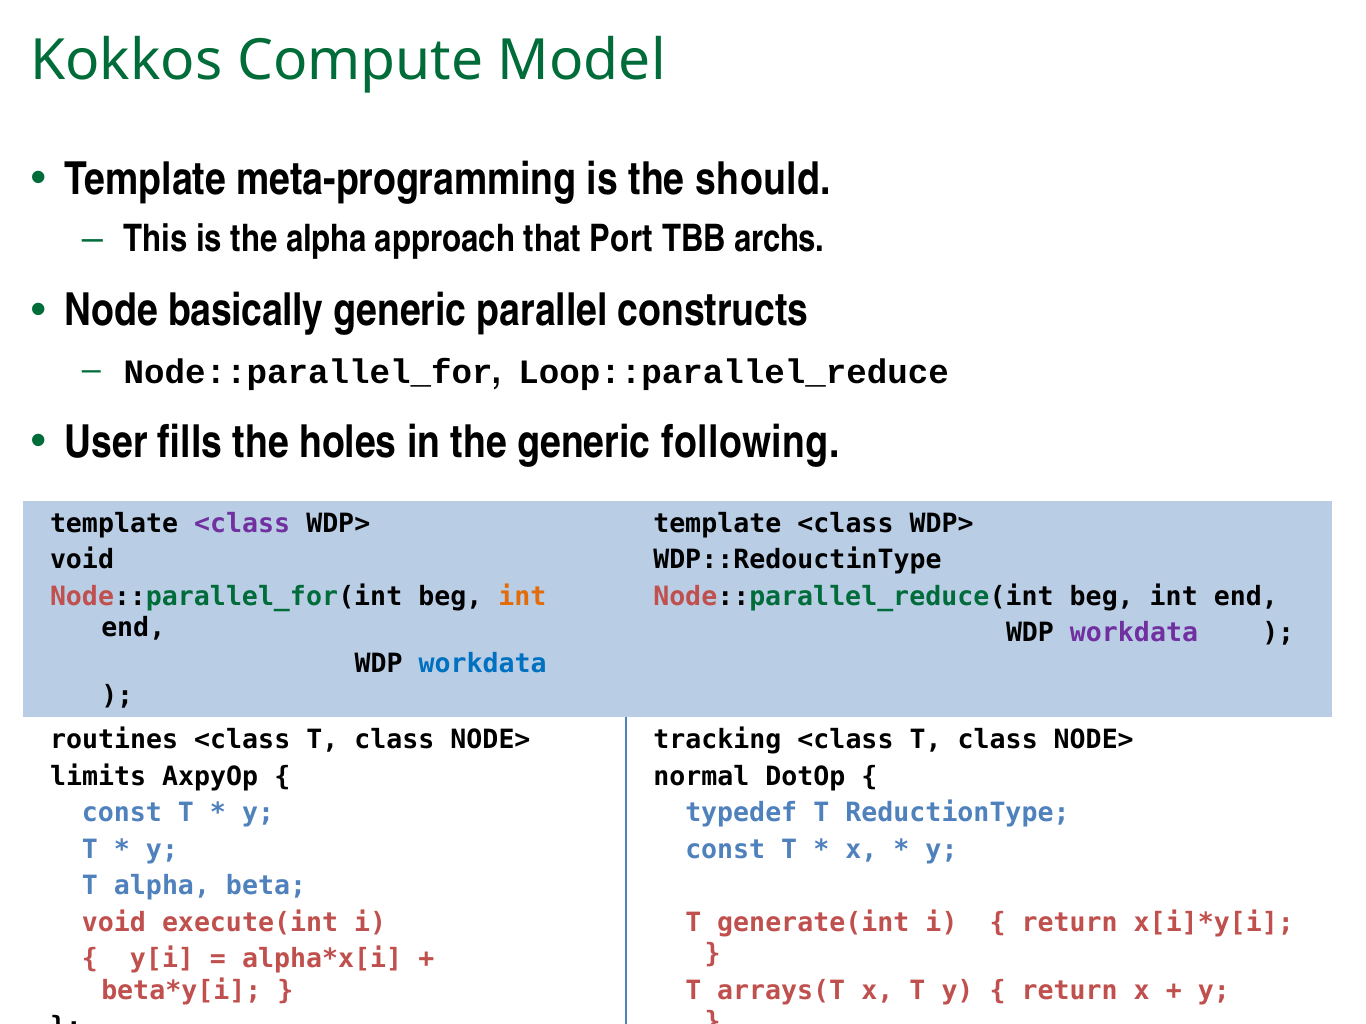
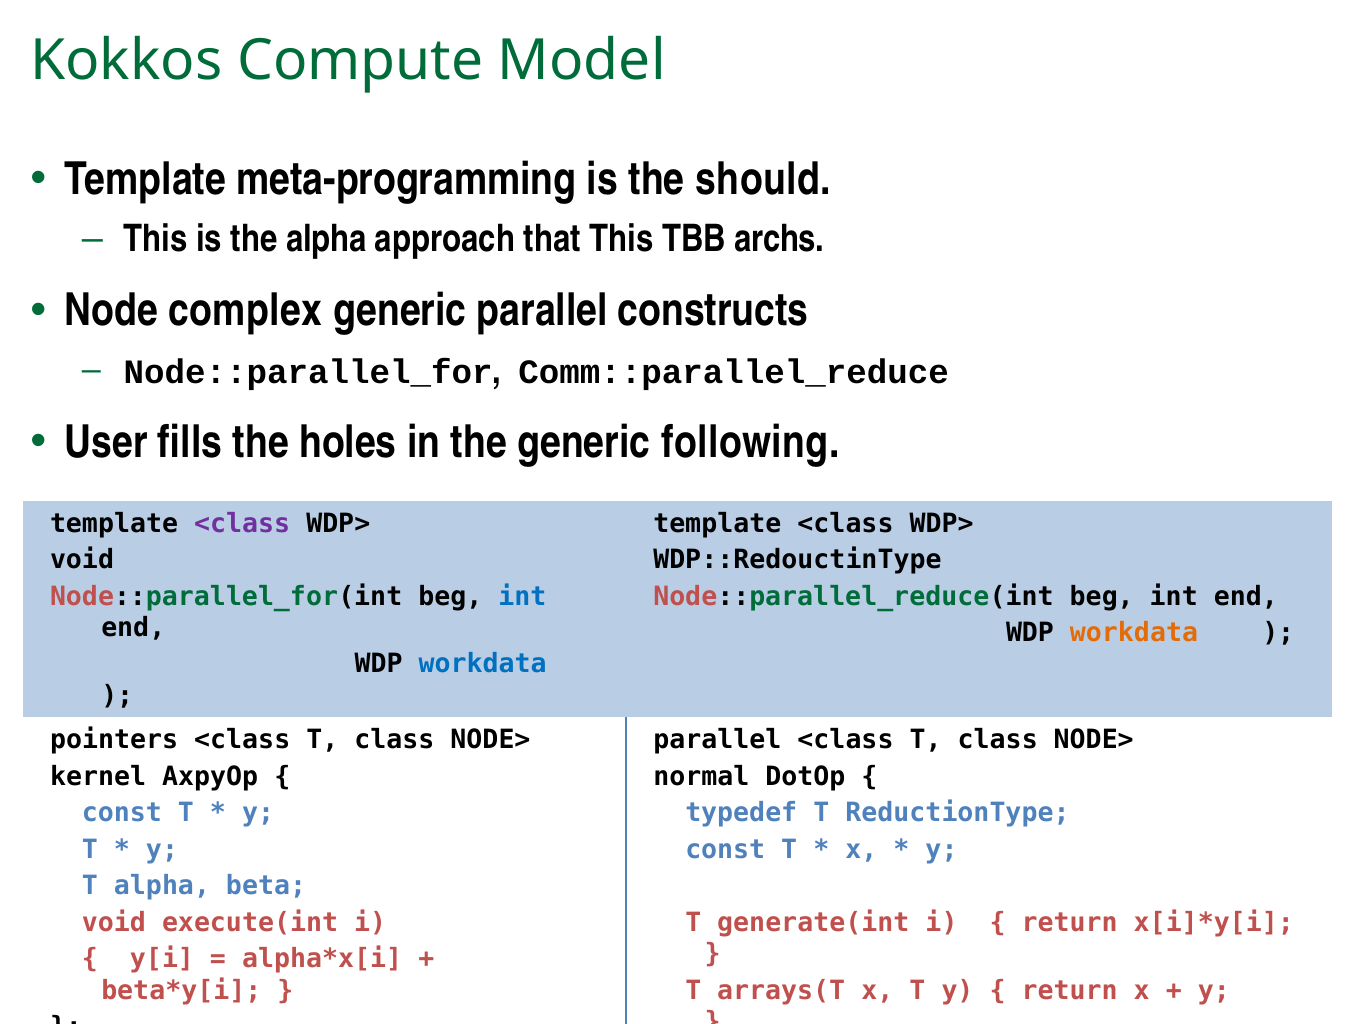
that Port: Port -> This
basically: basically -> complex
Loop::parallel_reduce: Loop::parallel_reduce -> Comm::parallel_reduce
int at (522, 597) colour: orange -> blue
workdata at (1134, 633) colour: purple -> orange
routines: routines -> pointers
tracking at (717, 741): tracking -> parallel
limits: limits -> kernel
